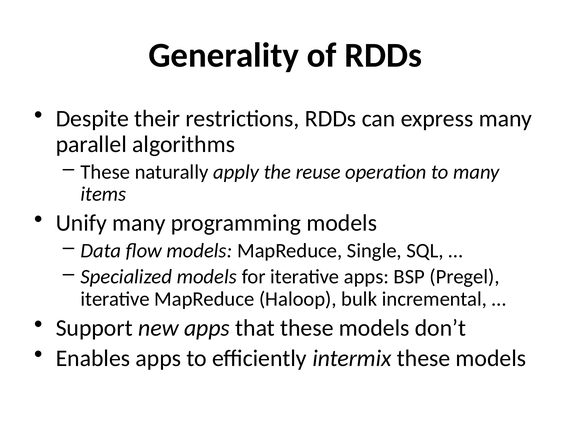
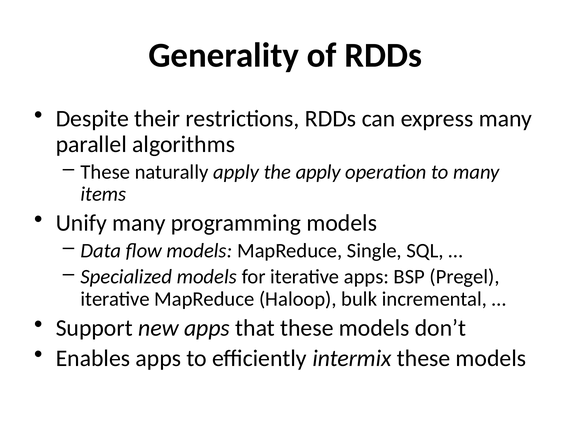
the reuse: reuse -> apply
